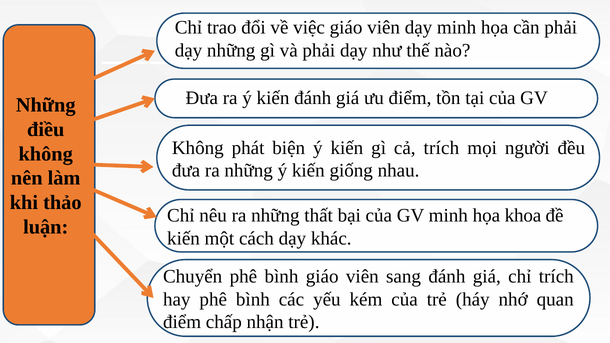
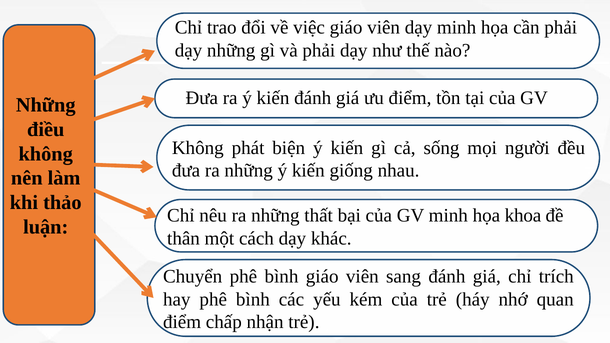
cả trích: trích -> sống
kiến at (183, 239): kiến -> thân
